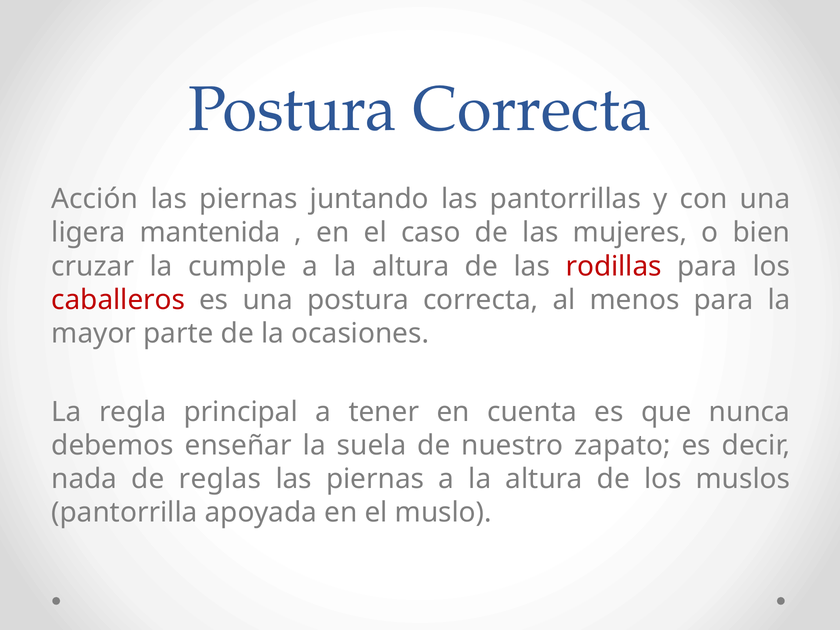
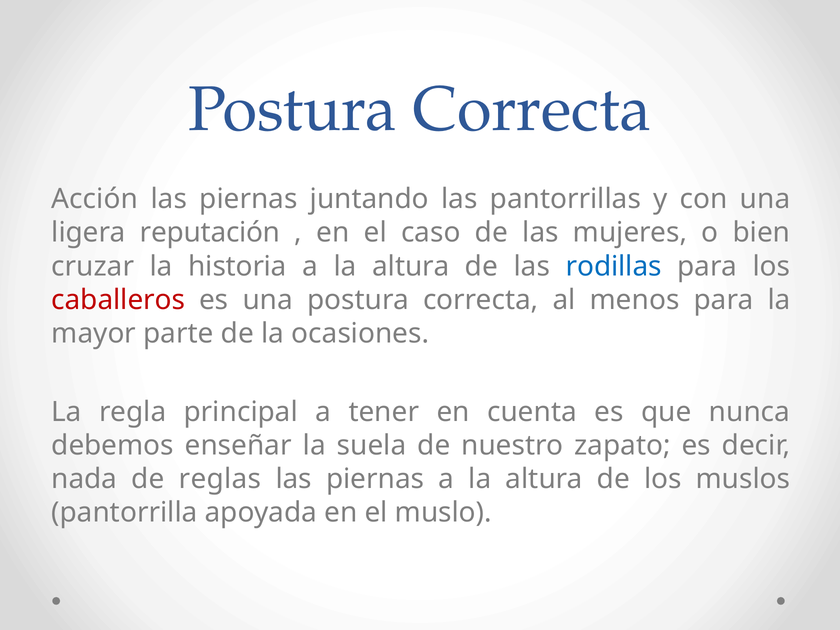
mantenida: mantenida -> reputación
cumple: cumple -> historia
rodillas colour: red -> blue
